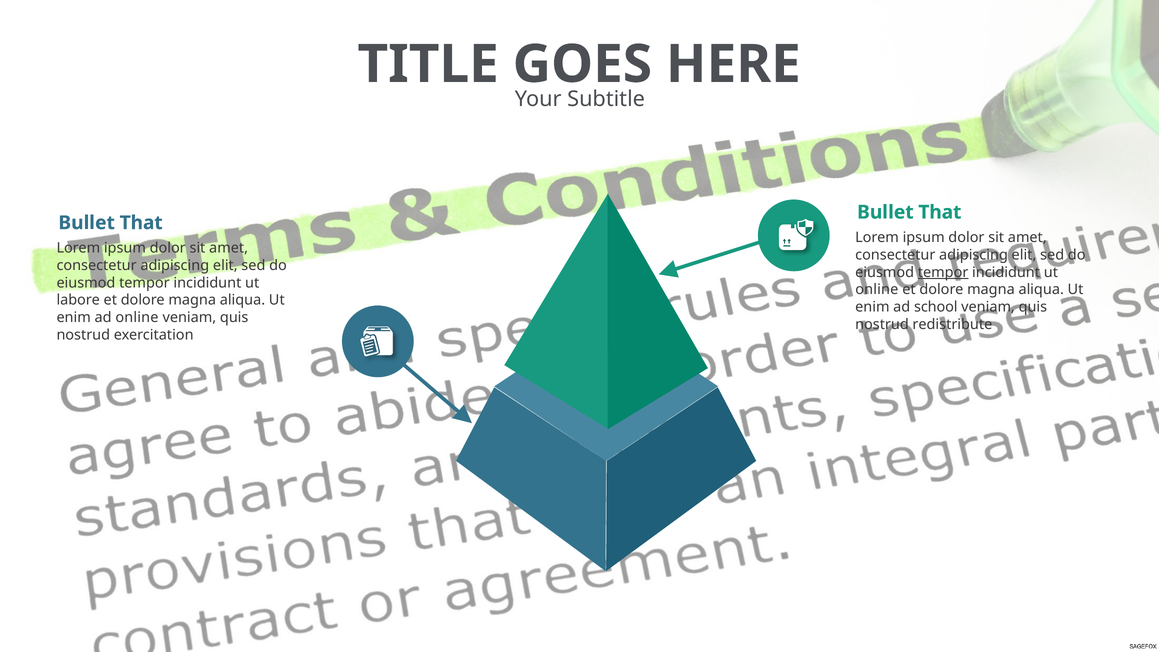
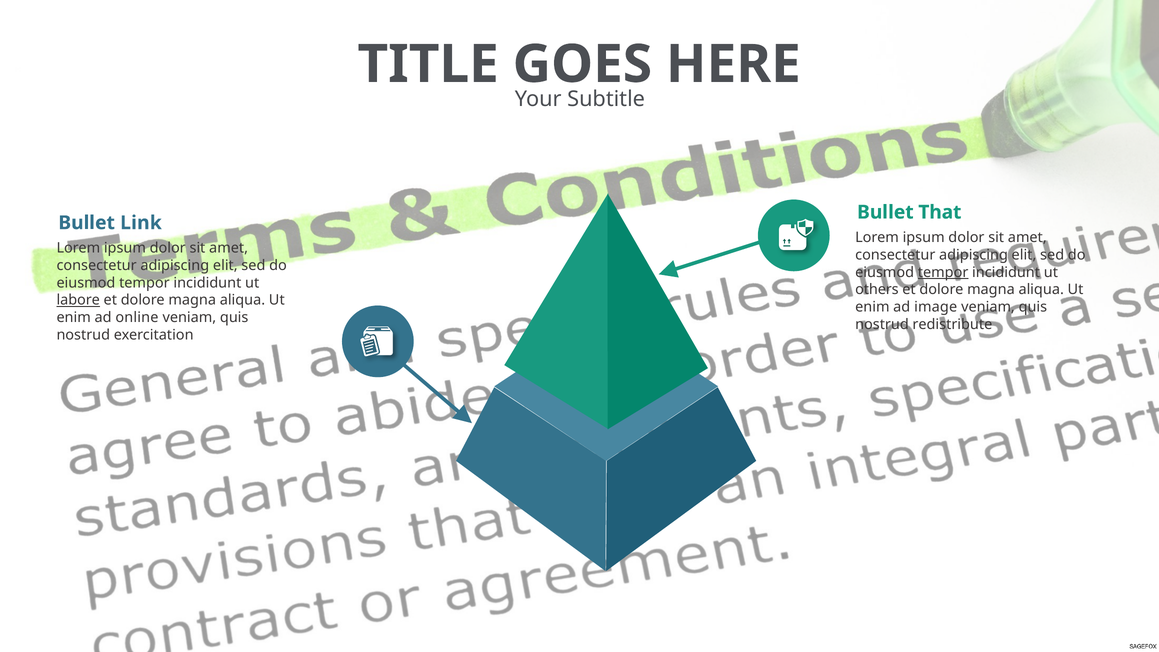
That at (141, 223): That -> Link
online at (877, 290): online -> others
labore underline: none -> present
school: school -> image
